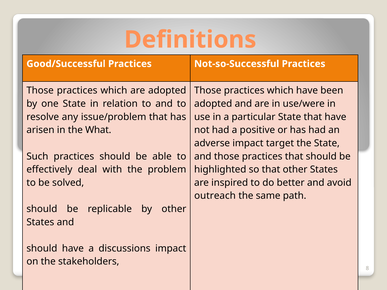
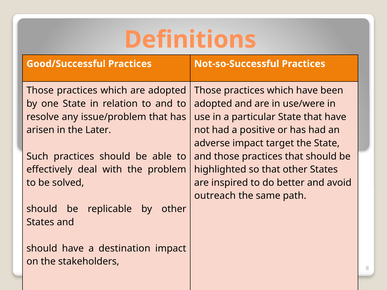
What: What -> Later
discussions: discussions -> destination
